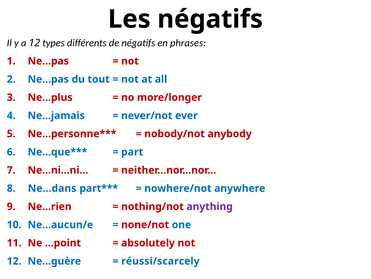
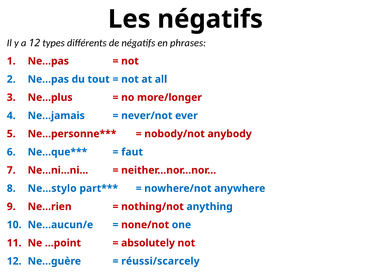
part: part -> faut
Ne…dans: Ne…dans -> Ne…stylo
anything colour: purple -> blue
